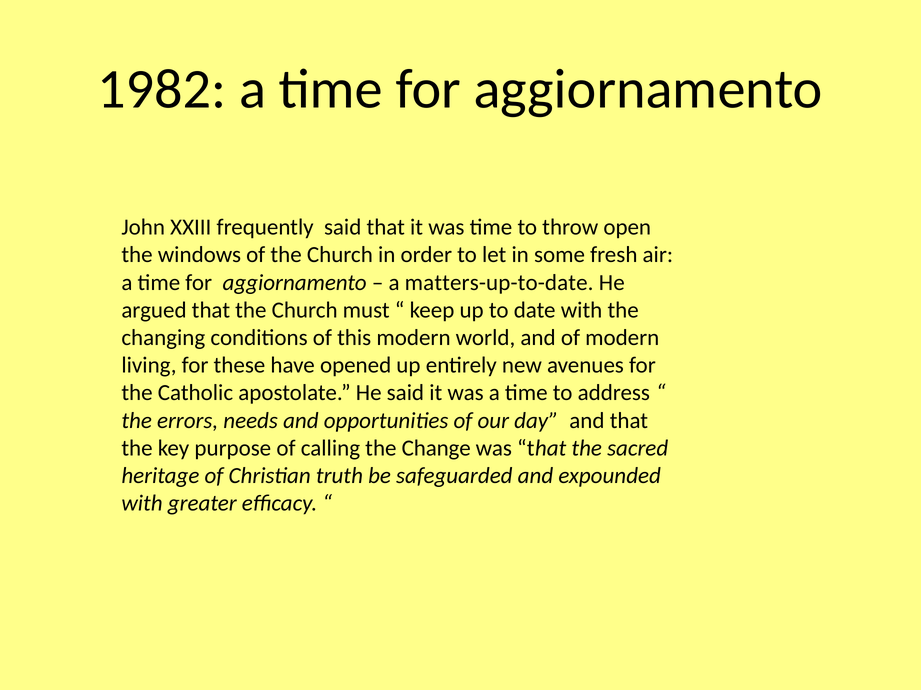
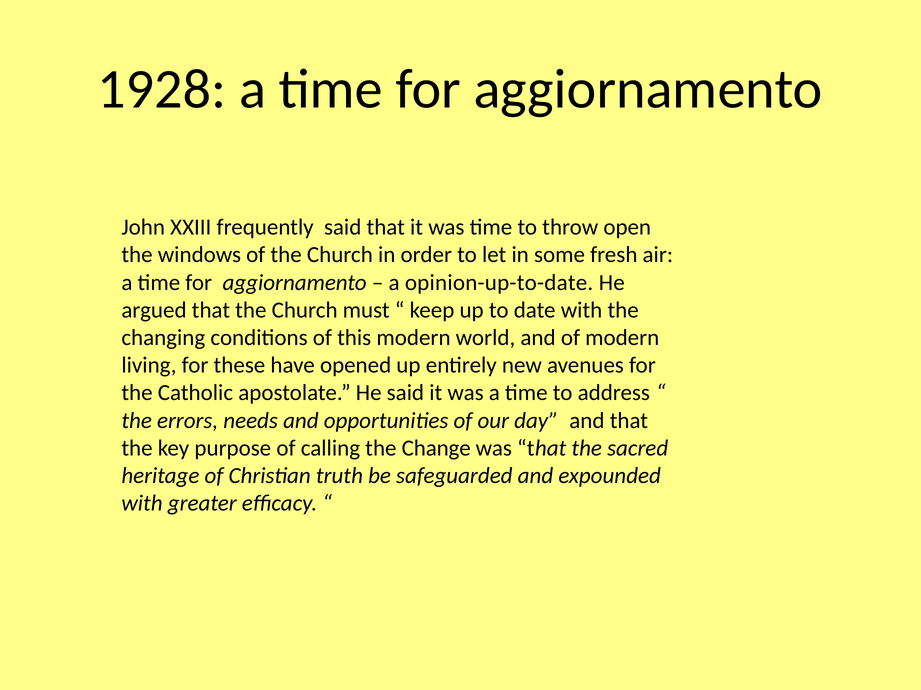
1982: 1982 -> 1928
matters-up-to-date: matters-up-to-date -> opinion-up-to-date
